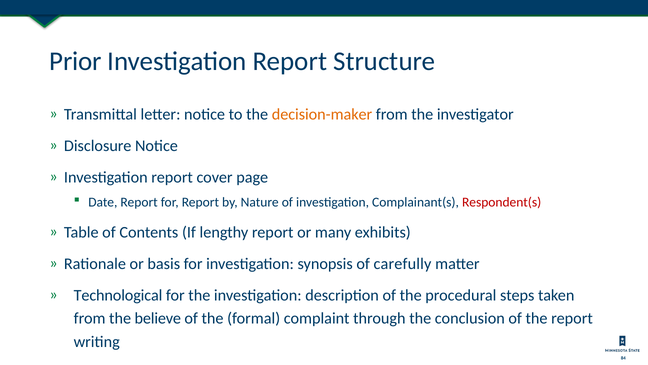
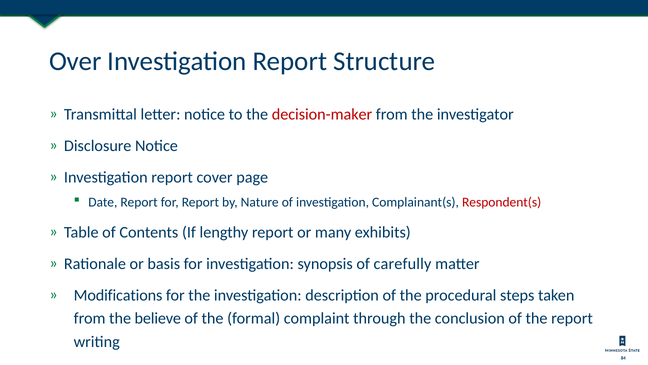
Prior: Prior -> Over
decision-maker colour: orange -> red
Technological: Technological -> Modifications
